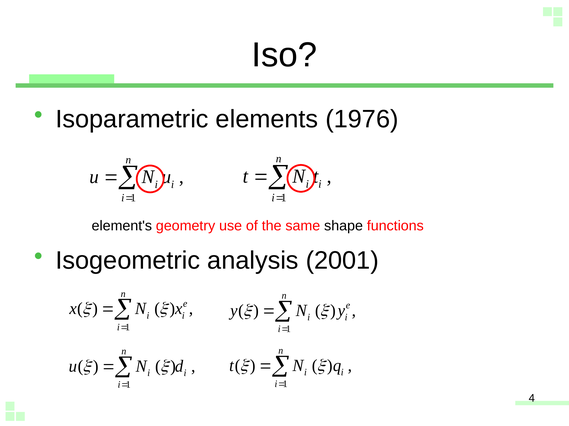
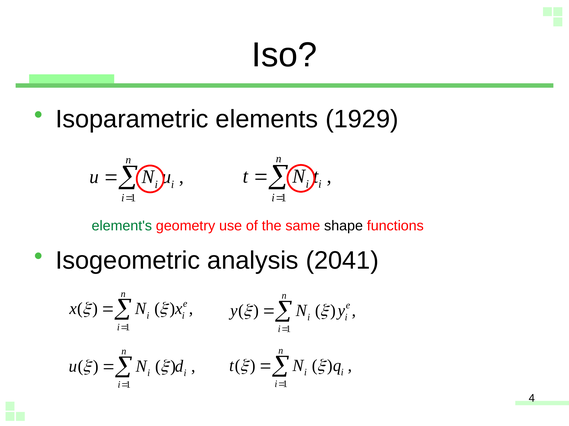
1976: 1976 -> 1929
element's colour: black -> green
2001: 2001 -> 2041
